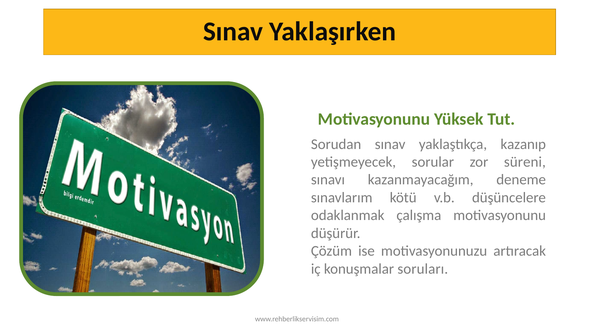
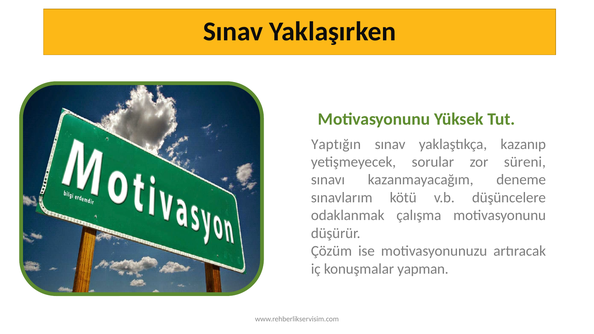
Sorudan: Sorudan -> Yaptığın
soruları: soruları -> yapman
